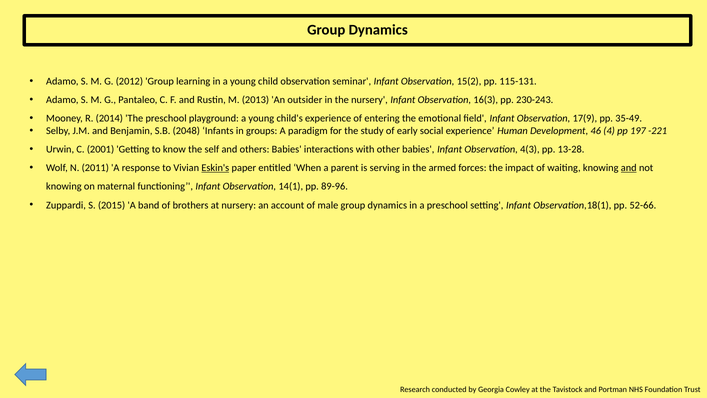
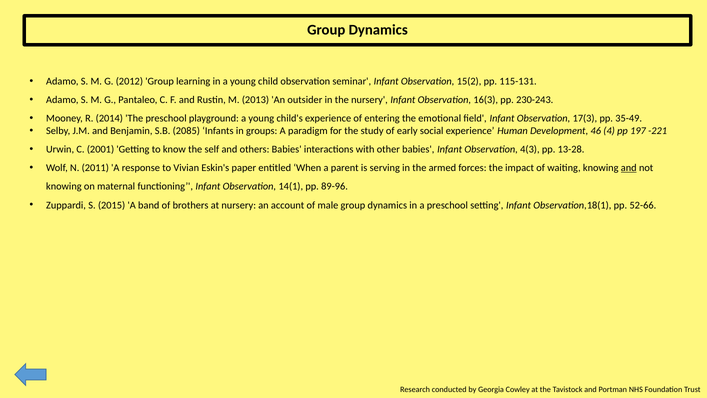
17(9: 17(9 -> 17(3
2048: 2048 -> 2085
Eskin's underline: present -> none
